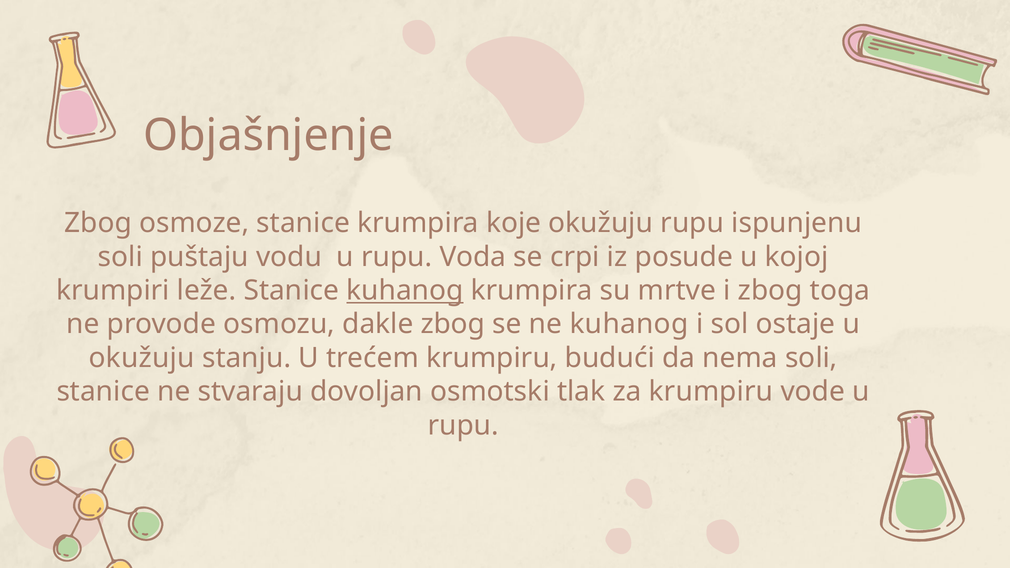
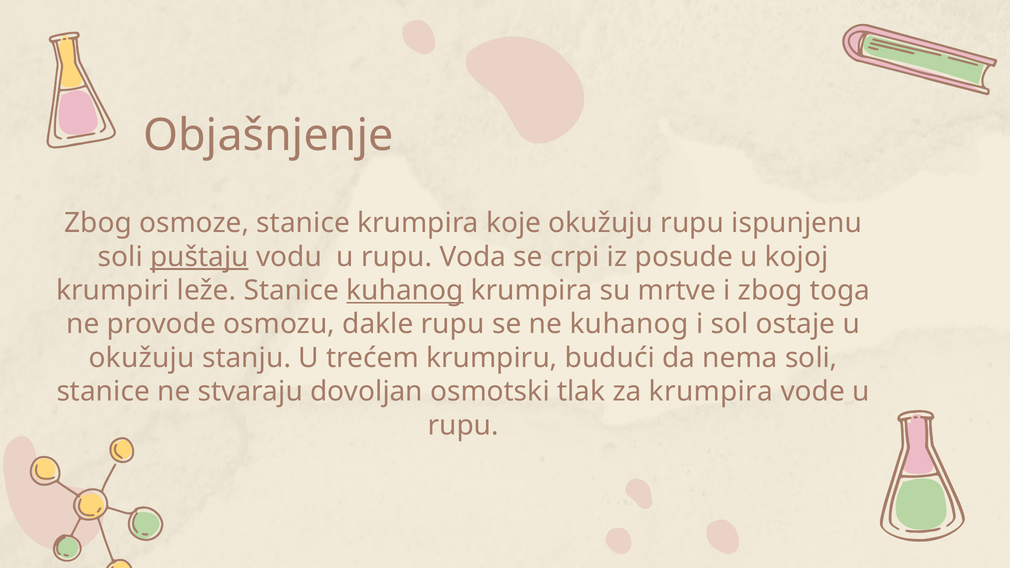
puštaju underline: none -> present
dakle zbog: zbog -> rupu
za krumpiru: krumpiru -> krumpira
